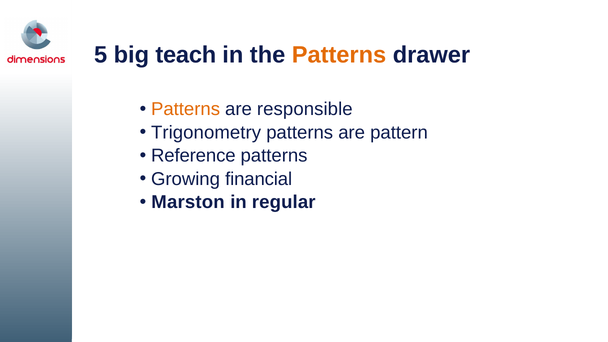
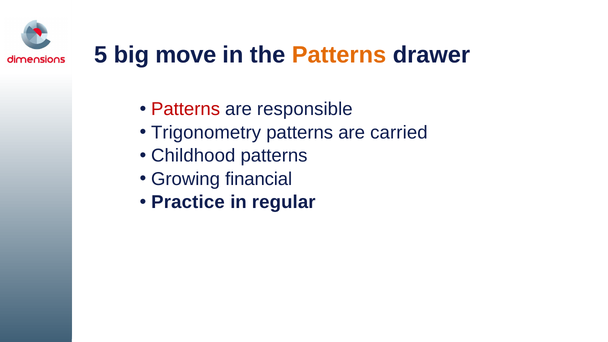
teach: teach -> move
Patterns at (186, 109) colour: orange -> red
pattern: pattern -> carried
Reference: Reference -> Childhood
Marston: Marston -> Practice
